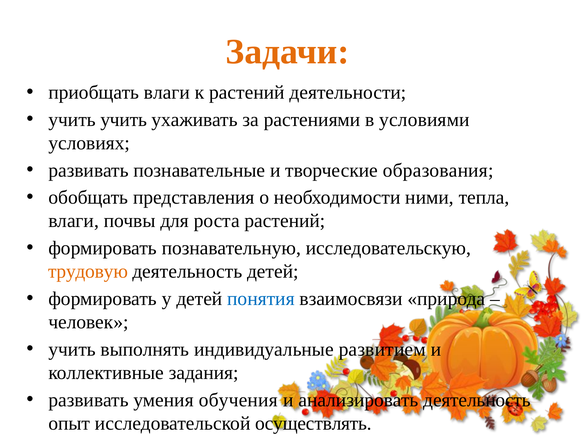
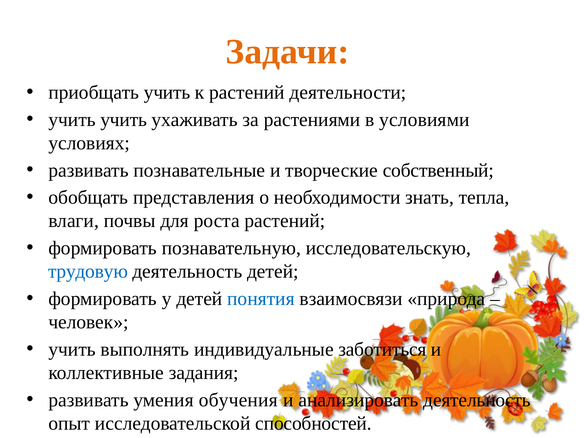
приобщать влаги: влаги -> учить
образования: образования -> собственный
ними: ними -> знать
трудовую colour: orange -> blue
развитием: развитием -> заботиться
осуществлять: осуществлять -> способностей
